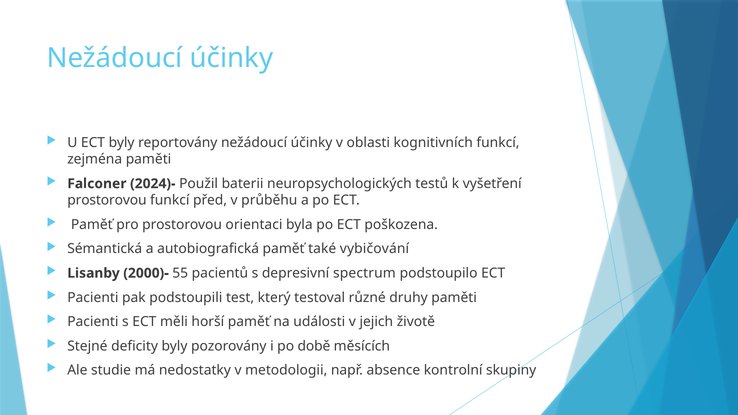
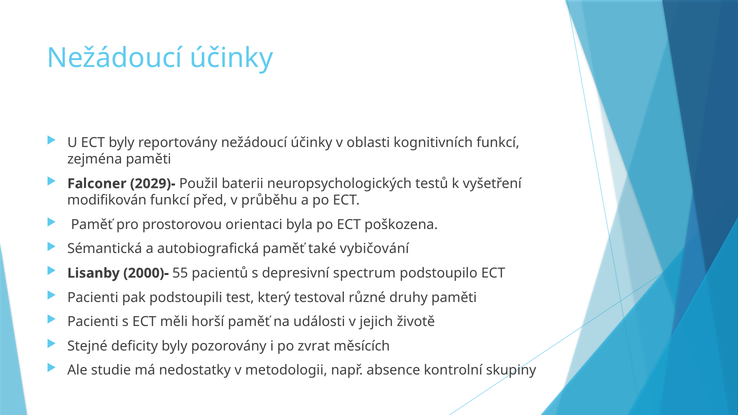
2024)-: 2024)- -> 2029)-
prostorovou at (107, 200): prostorovou -> modifikován
době: době -> zvrat
